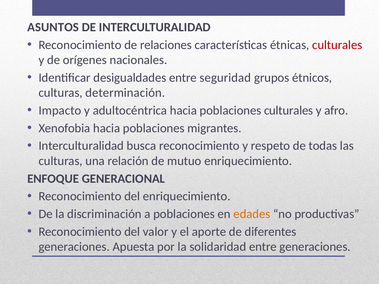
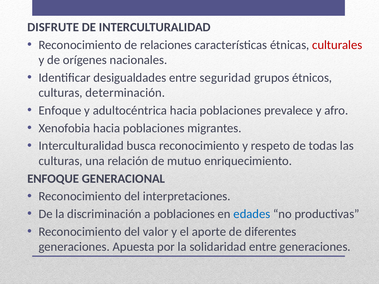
ASUNTOS: ASUNTOS -> DISFRUTE
Impacto at (60, 111): Impacto -> Enfoque
poblaciones culturales: culturales -> prevalece
del enriquecimiento: enriquecimiento -> interpretaciones
edades colour: orange -> blue
